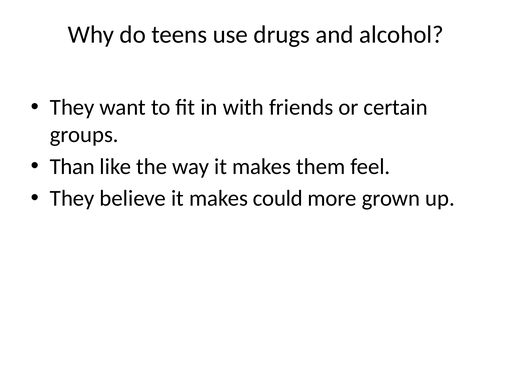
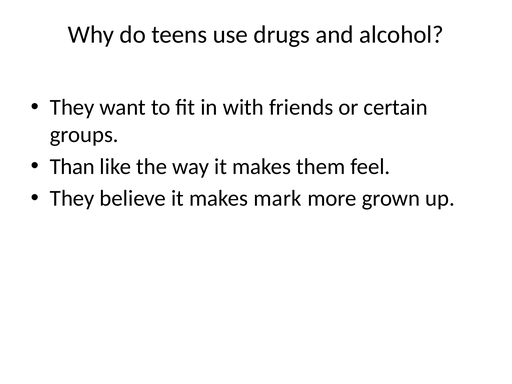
could: could -> mark
